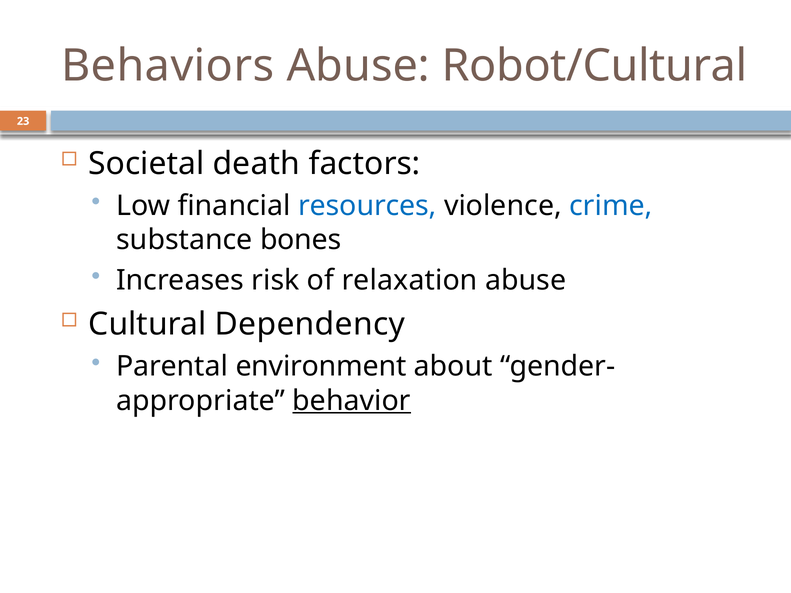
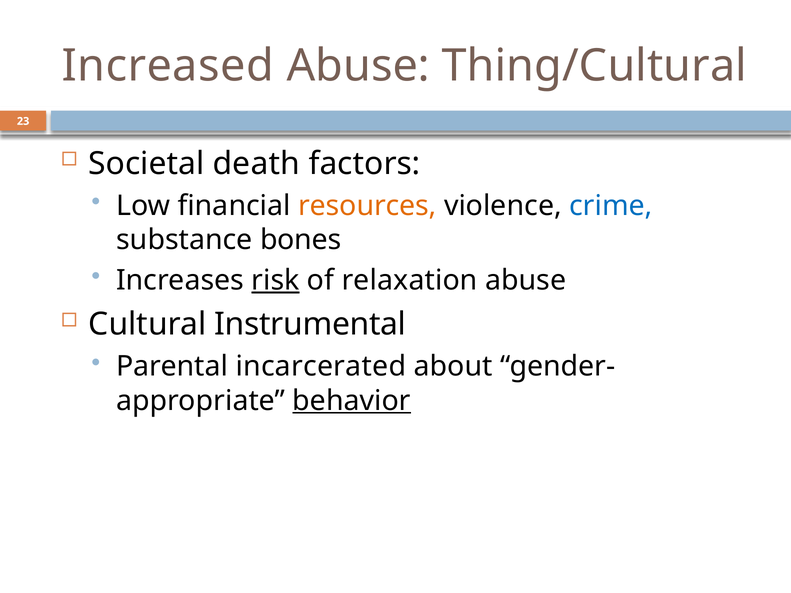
Behaviors: Behaviors -> Increased
Robot/Cultural: Robot/Cultural -> Thing/Cultural
resources colour: blue -> orange
risk underline: none -> present
Dependency: Dependency -> Instrumental
environment: environment -> incarcerated
